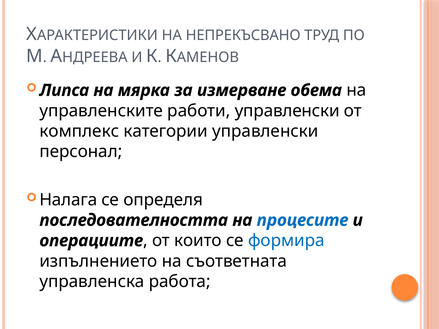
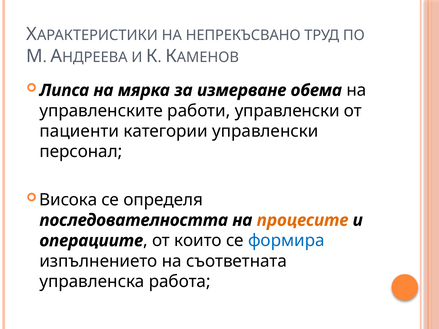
комплекс: комплекс -> пациенти
Налага: Налага -> Висока
процесите colour: blue -> orange
